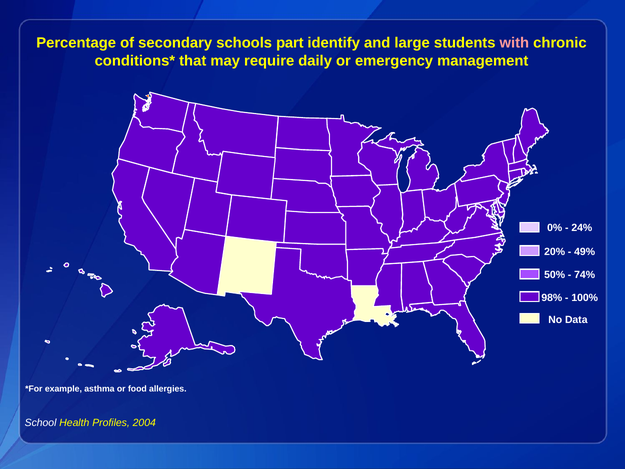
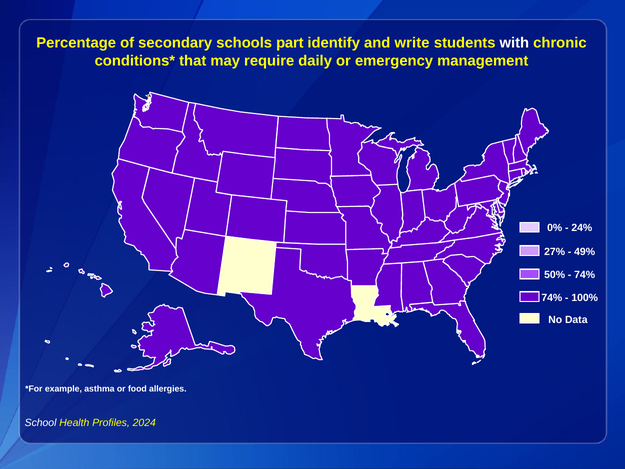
large: large -> write
with colour: pink -> white
20%: 20% -> 27%
98% at (552, 298): 98% -> 74%
2004: 2004 -> 2024
